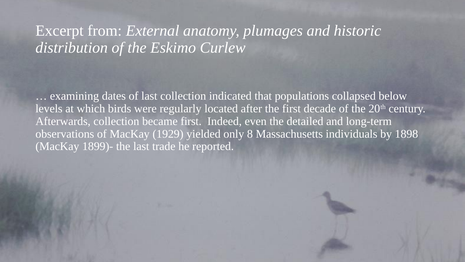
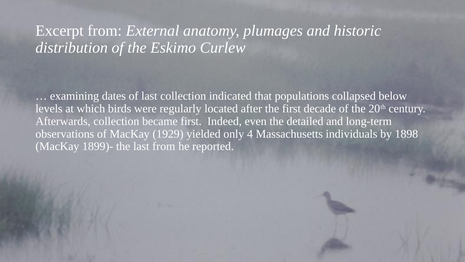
8: 8 -> 4
last trade: trade -> from
